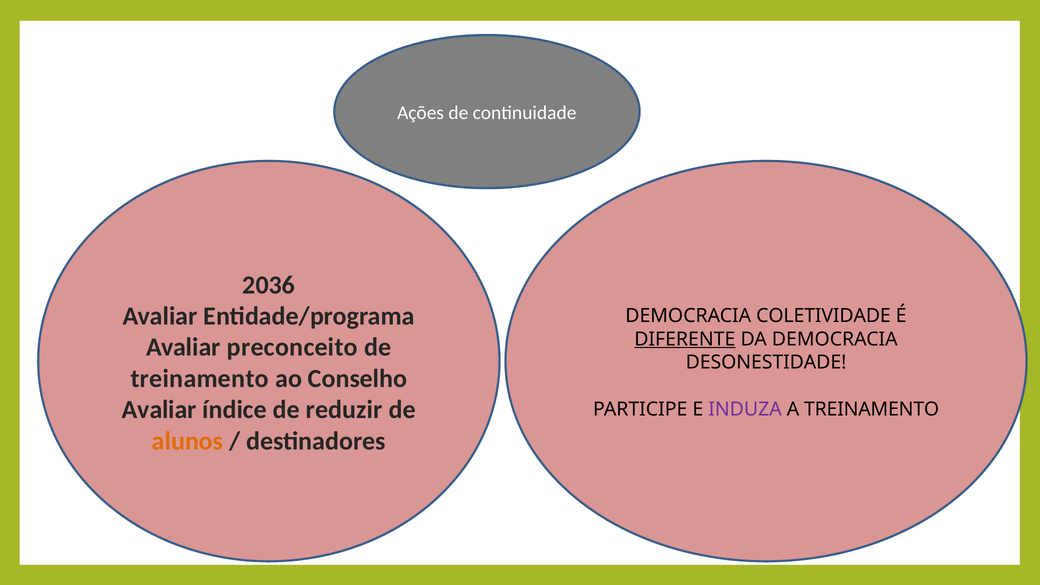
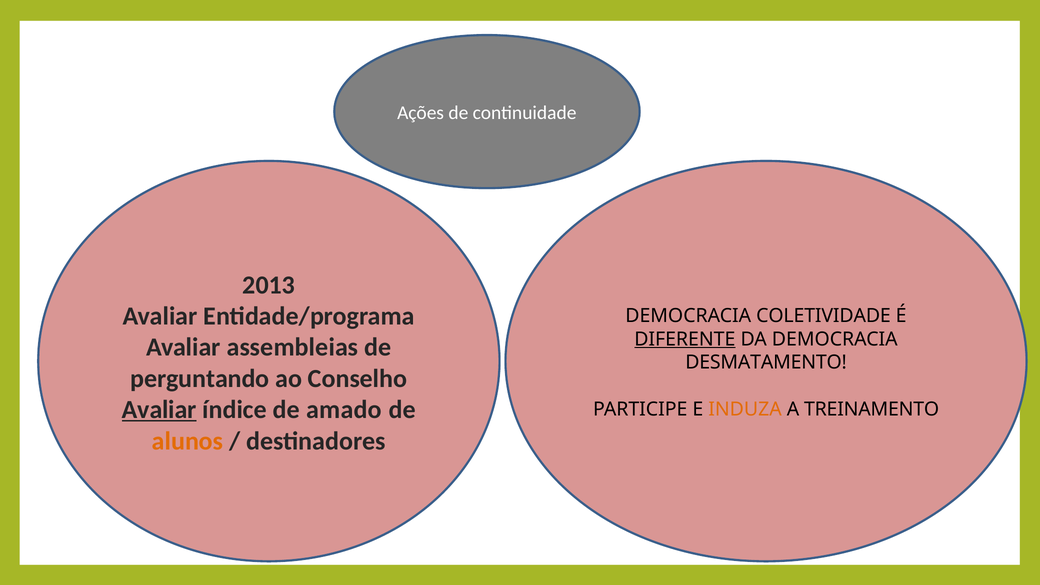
2036: 2036 -> 2013
preconceito: preconceito -> assembleias
DESONESTIDADE: DESONESTIDADE -> DESMATAMENTO
treinamento at (200, 379): treinamento -> perguntando
Avaliar at (159, 410) underline: none -> present
reduzir: reduzir -> amado
INDUZA colour: purple -> orange
